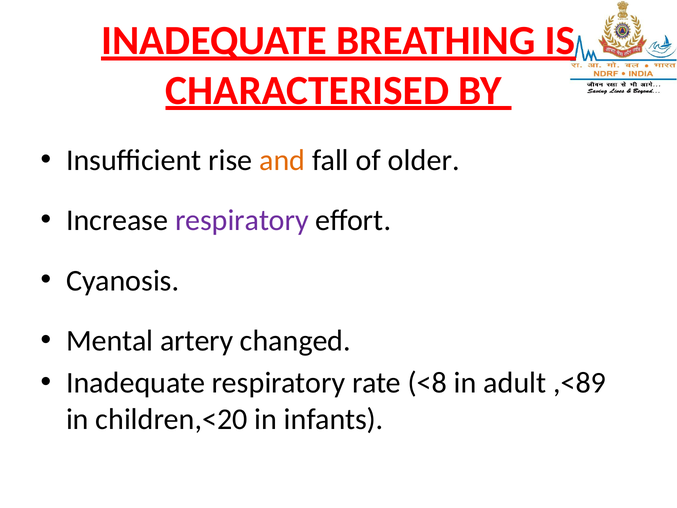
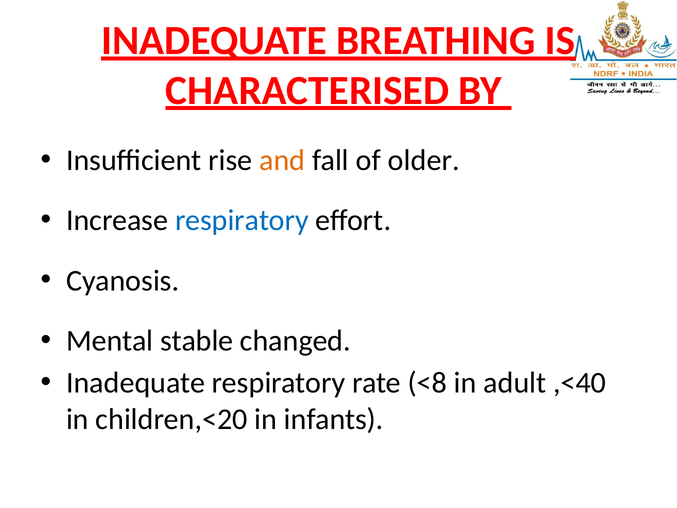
respiratory at (242, 220) colour: purple -> blue
artery: artery -> stable
,<89: ,<89 -> ,<40
